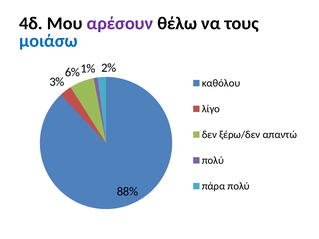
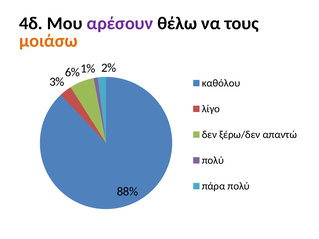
μοιάσω colour: blue -> orange
